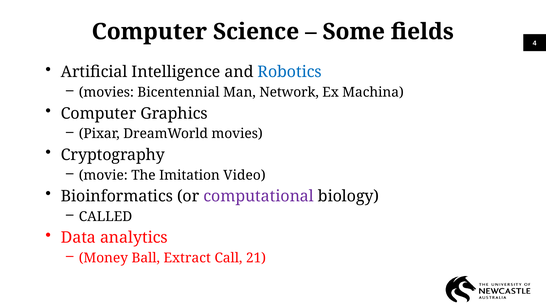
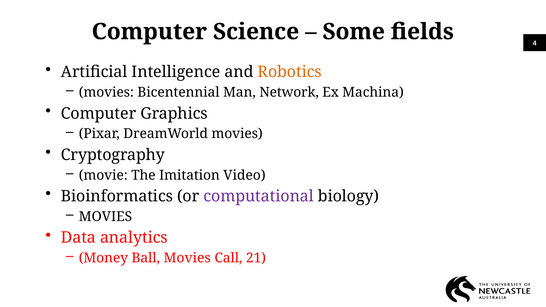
Robotics colour: blue -> orange
CALLED at (105, 217): CALLED -> MOVIES
Ball Extract: Extract -> Movies
